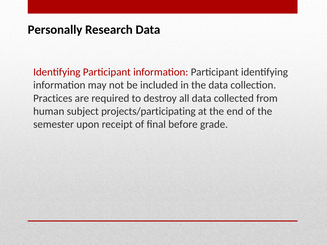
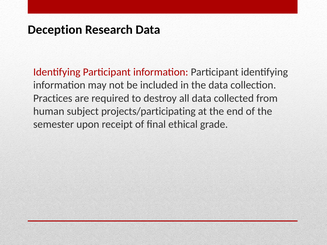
Personally: Personally -> Deception
before: before -> ethical
